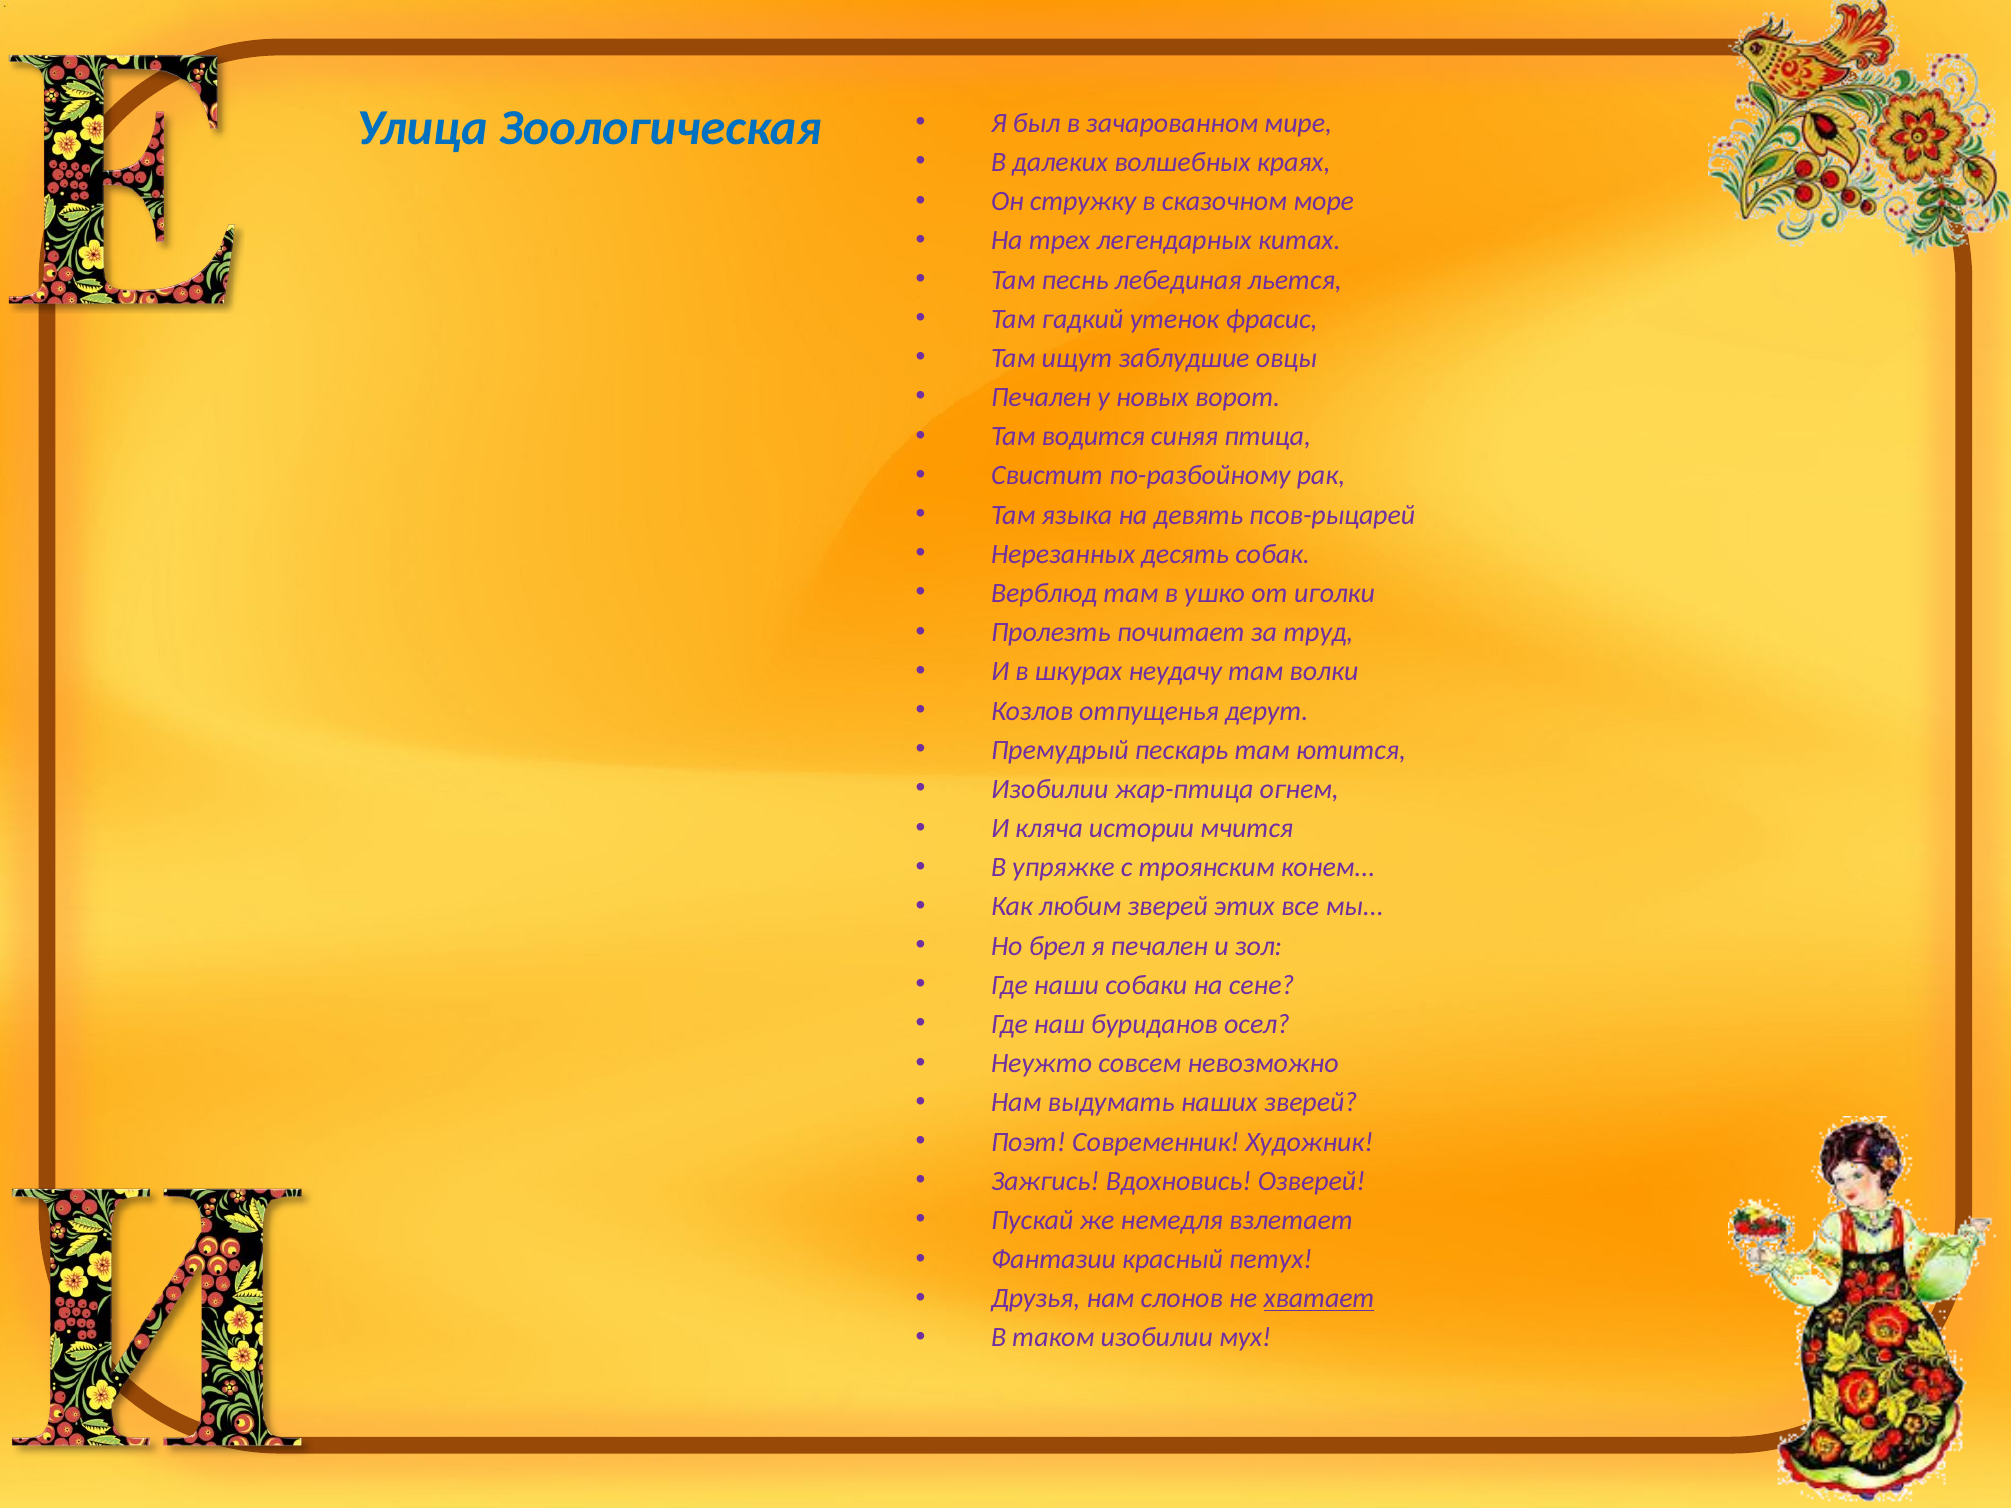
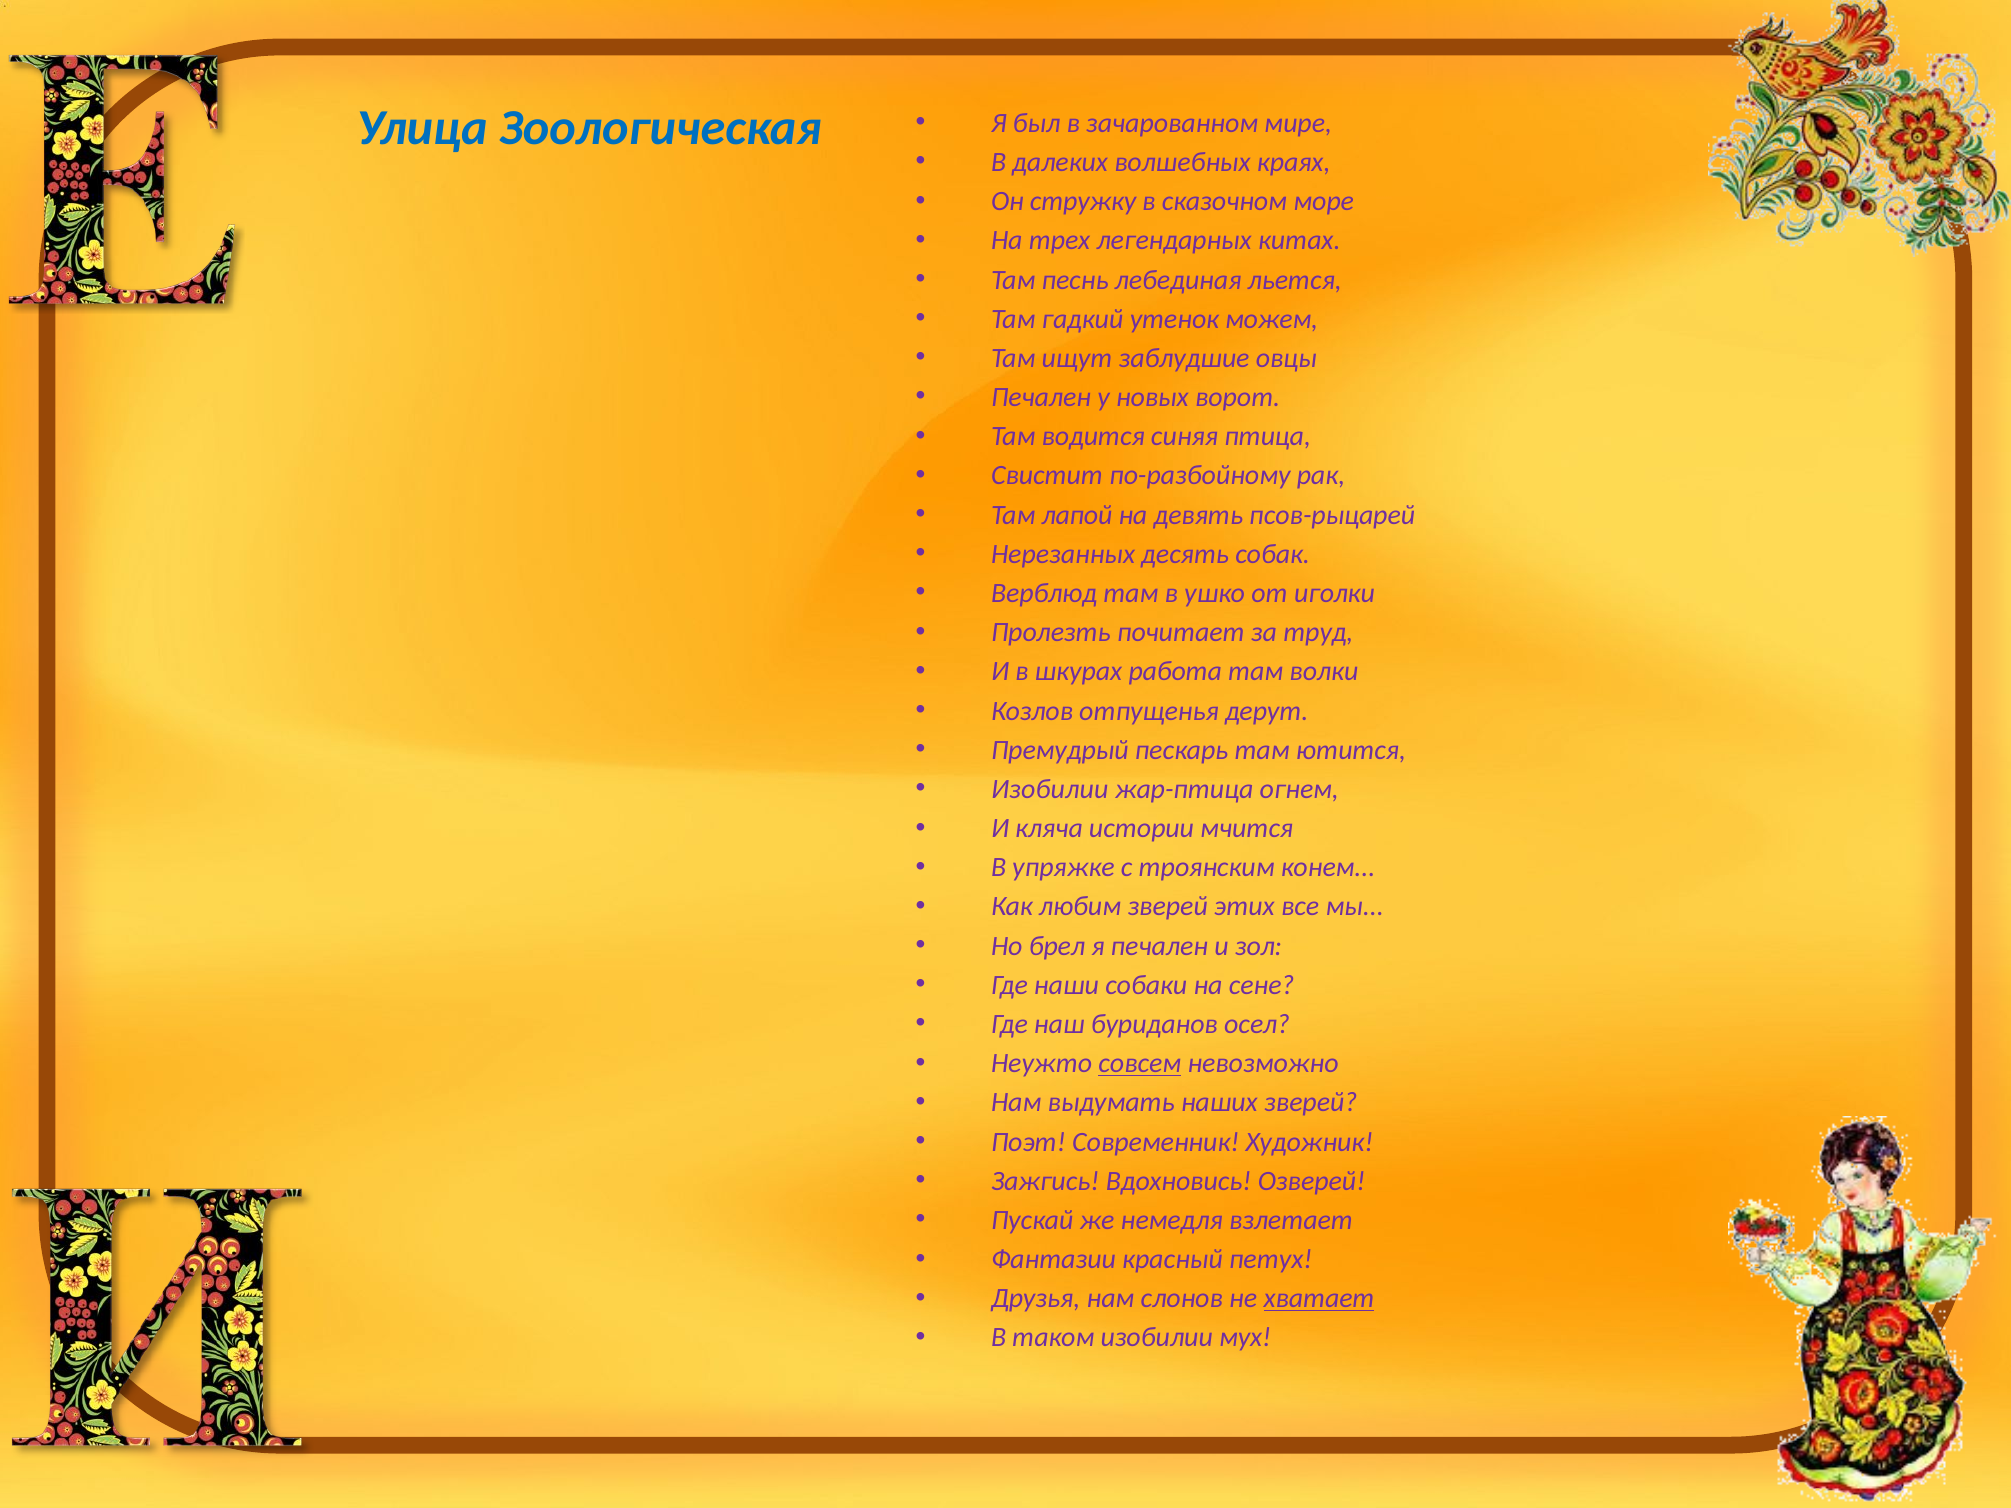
фрасис: фрасис -> можем
языка: языка -> лапой
неудачу: неудачу -> работа
совсем underline: none -> present
